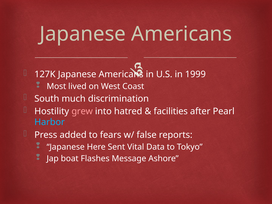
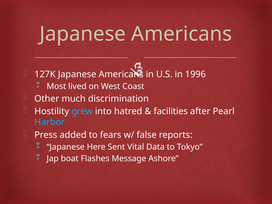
1999: 1999 -> 1996
South: South -> Other
grew colour: pink -> light blue
